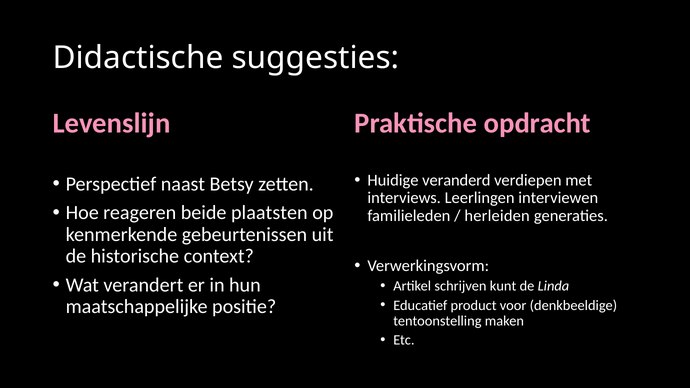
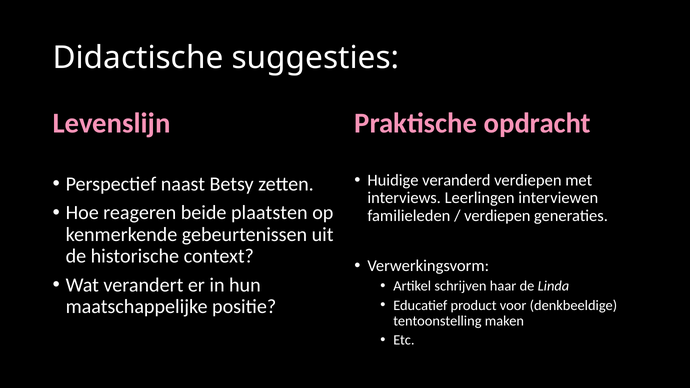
herleiden at (497, 216): herleiden -> verdiepen
kunt: kunt -> haar
